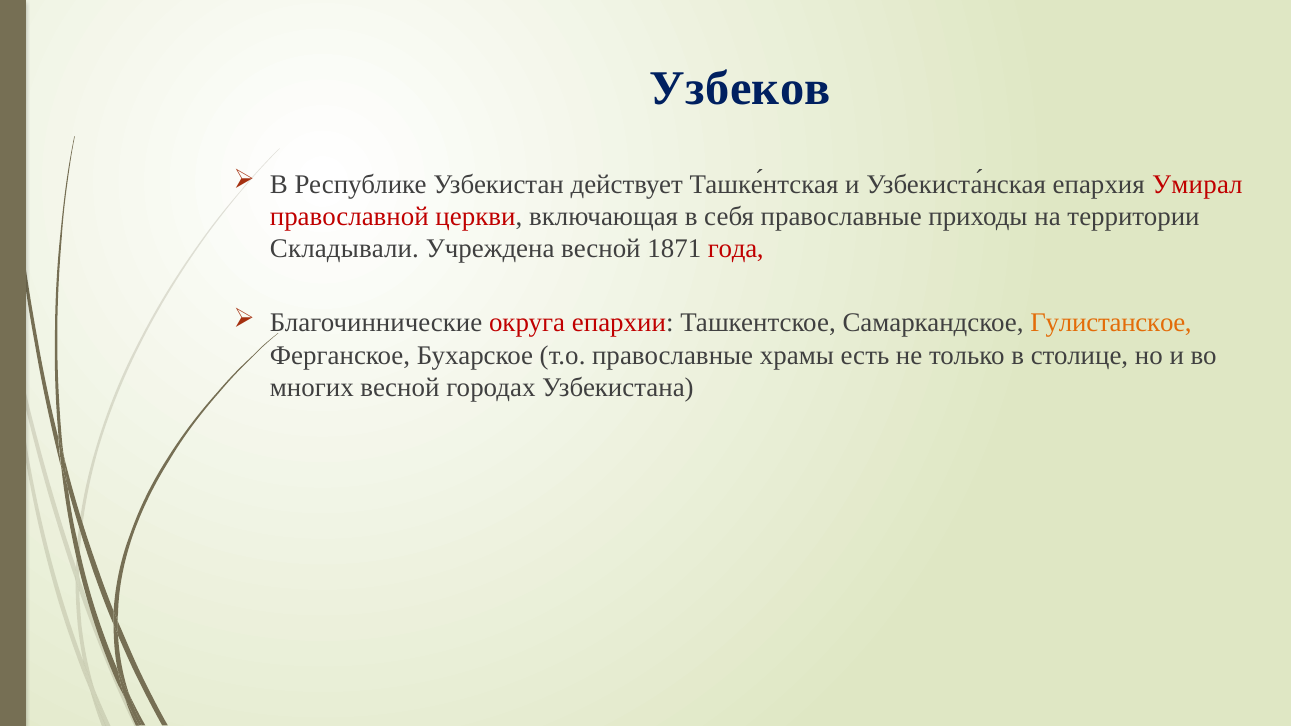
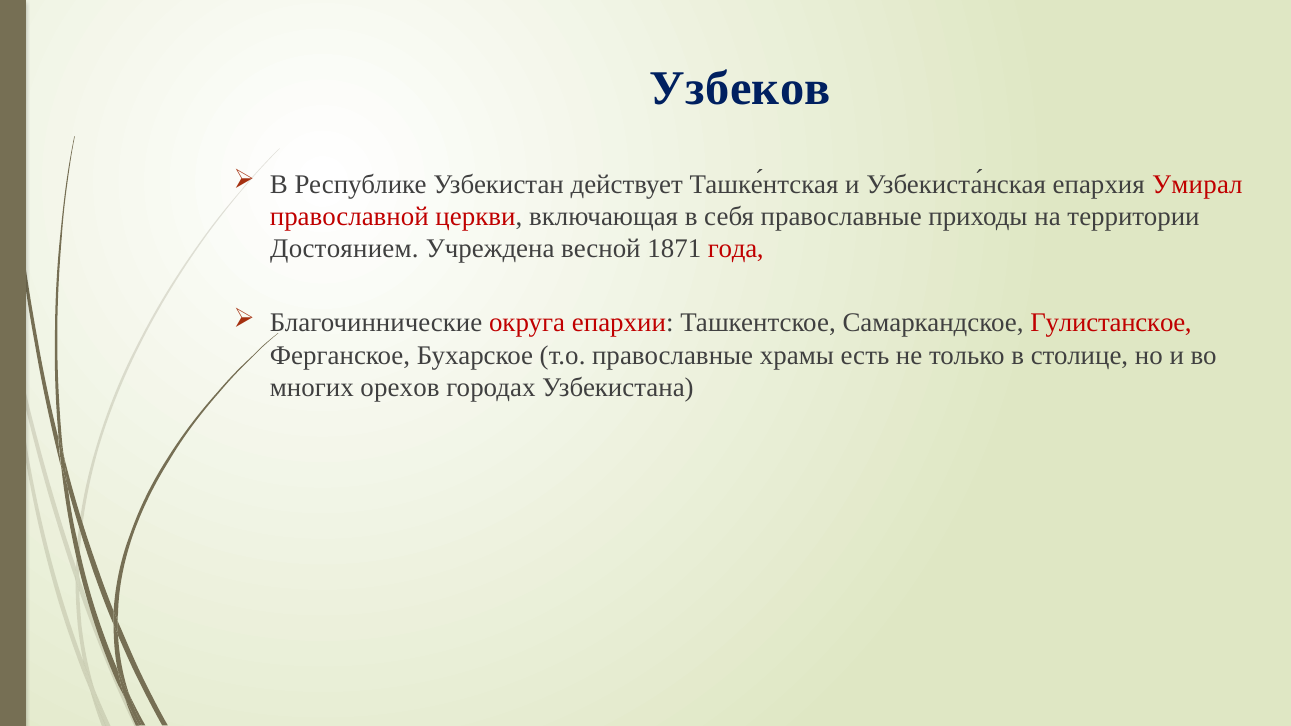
Складывали: Складывали -> Достоянием
Гулистанское colour: orange -> red
многих весной: весной -> орехов
